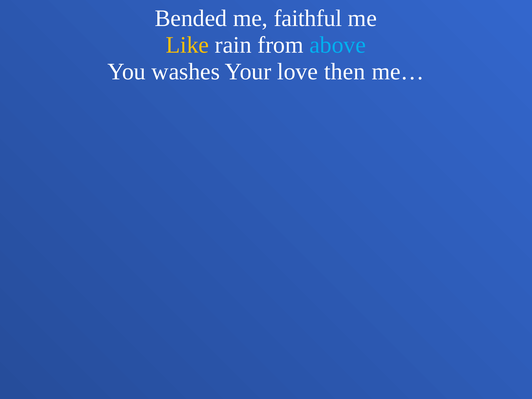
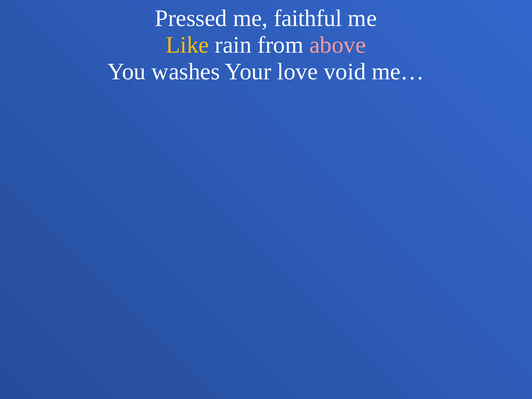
Bended: Bended -> Pressed
above colour: light blue -> pink
then: then -> void
